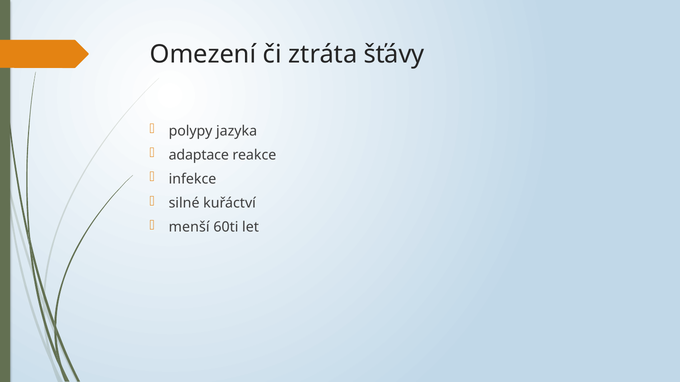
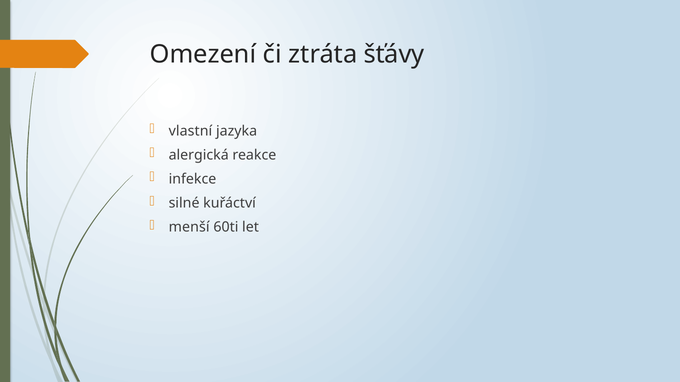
polypy: polypy -> vlastní
adaptace: adaptace -> alergická
